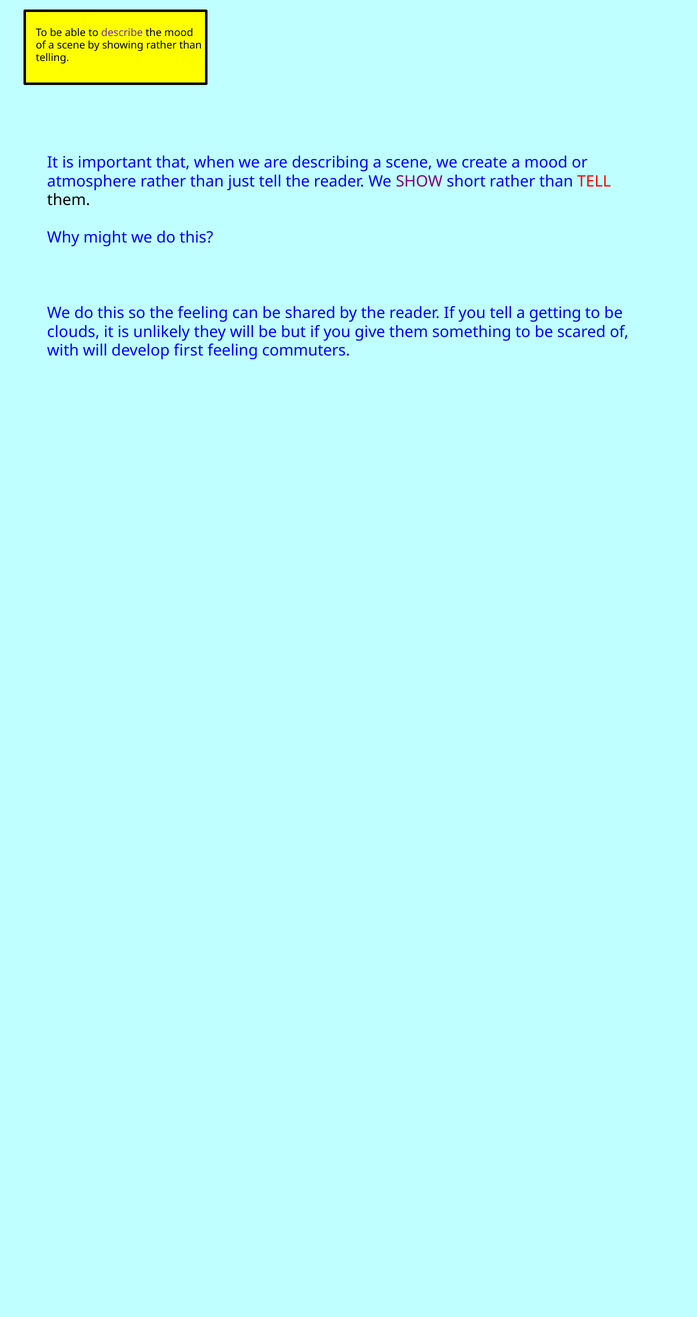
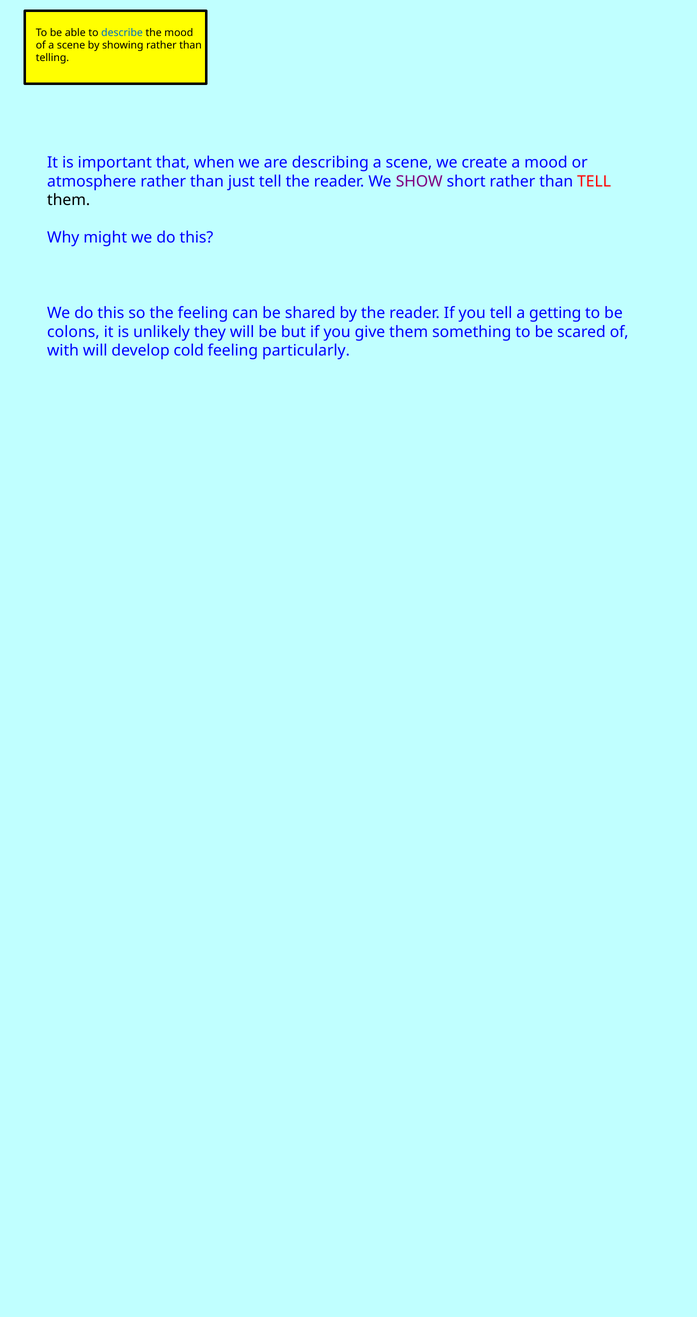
describe colour: purple -> blue
clouds: clouds -> colons
first: first -> cold
commuters: commuters -> particularly
